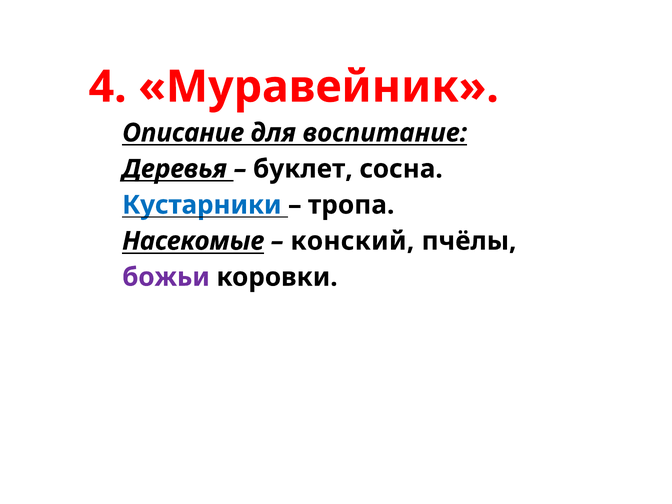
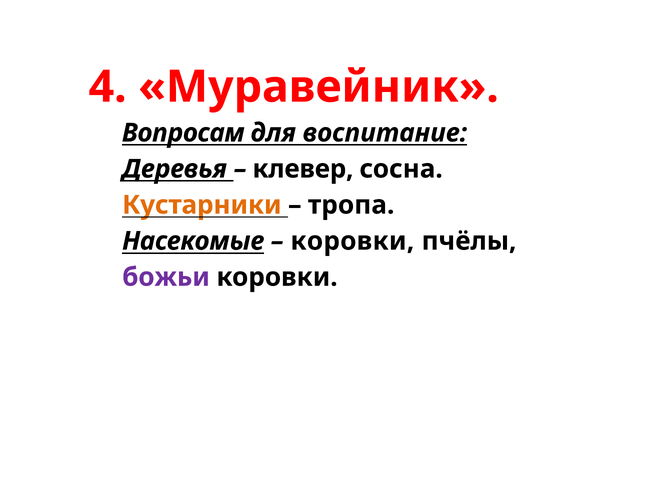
Описание: Описание -> Вопросам
буклет: буклет -> клевер
Кустарники colour: blue -> orange
конский at (352, 241): конский -> коровки
